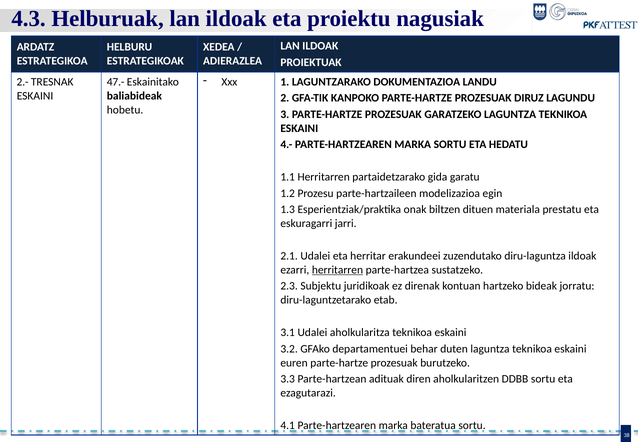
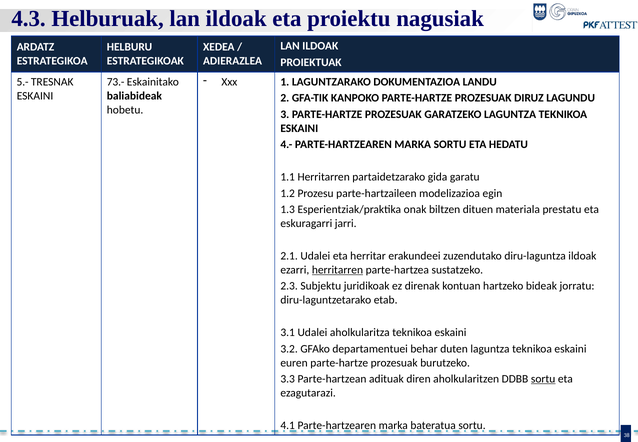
2.-: 2.- -> 5.-
47.-: 47.- -> 73.-
sortu at (543, 379) underline: none -> present
